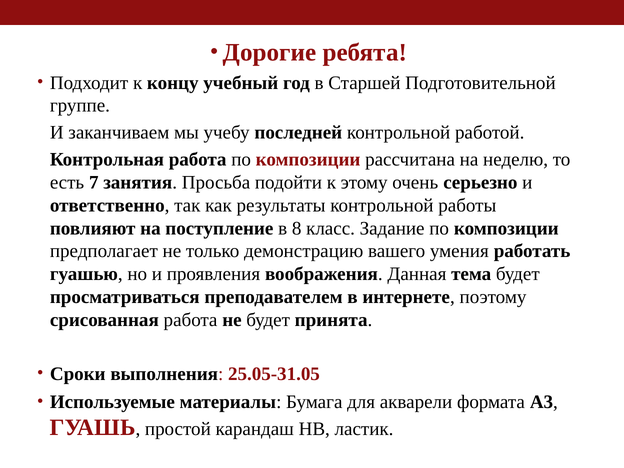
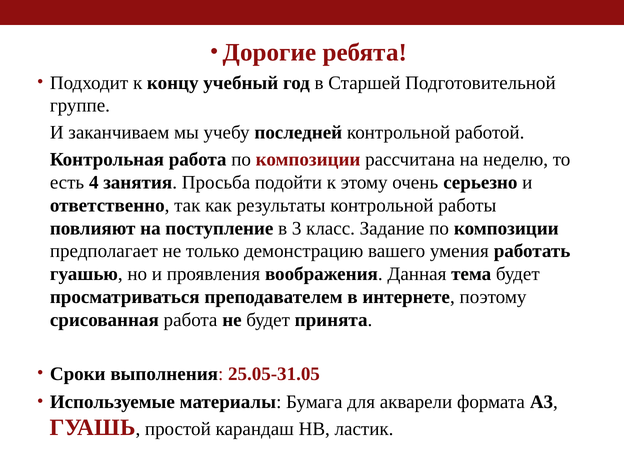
7: 7 -> 4
8: 8 -> 3
